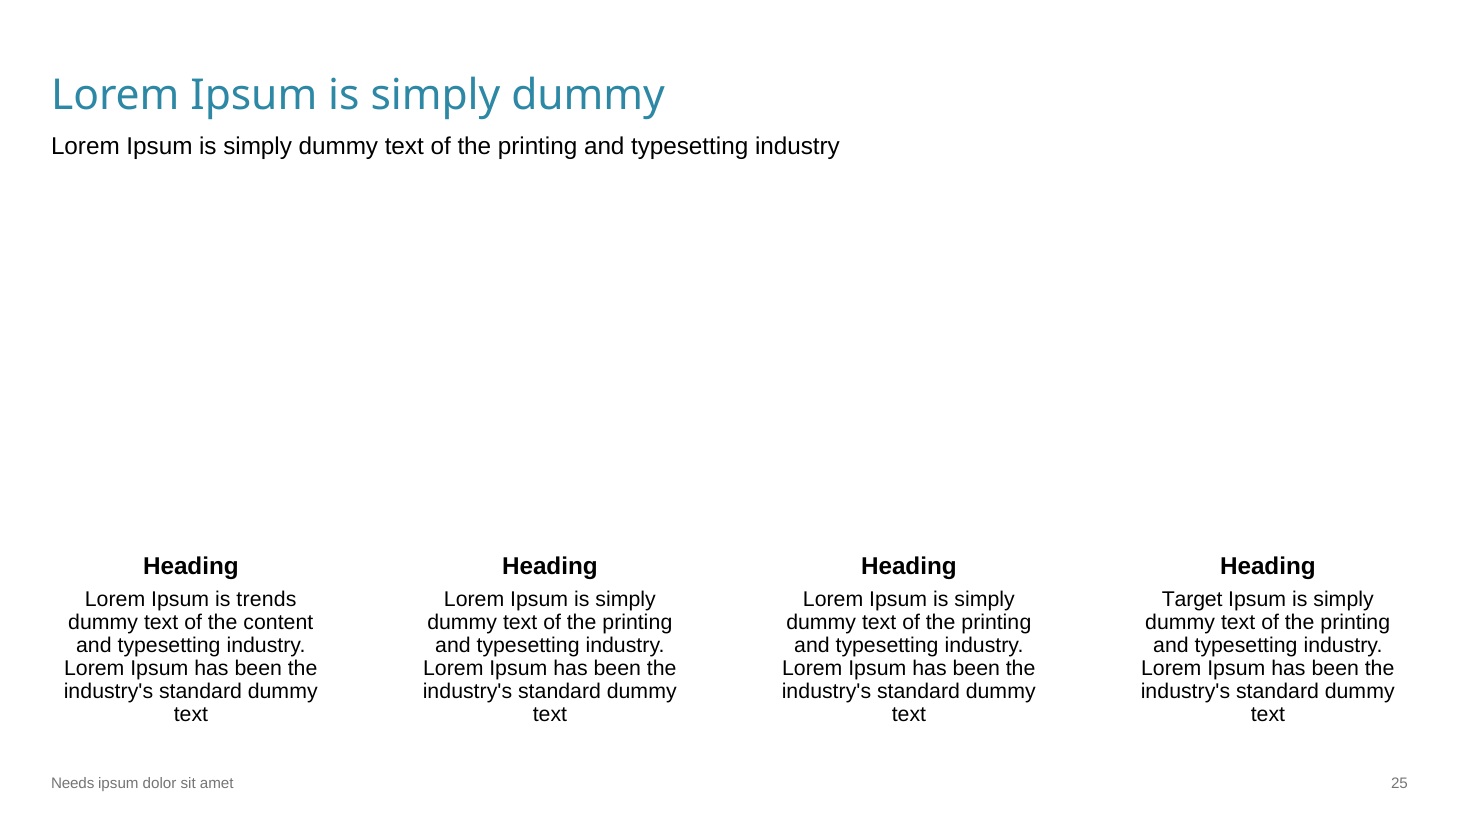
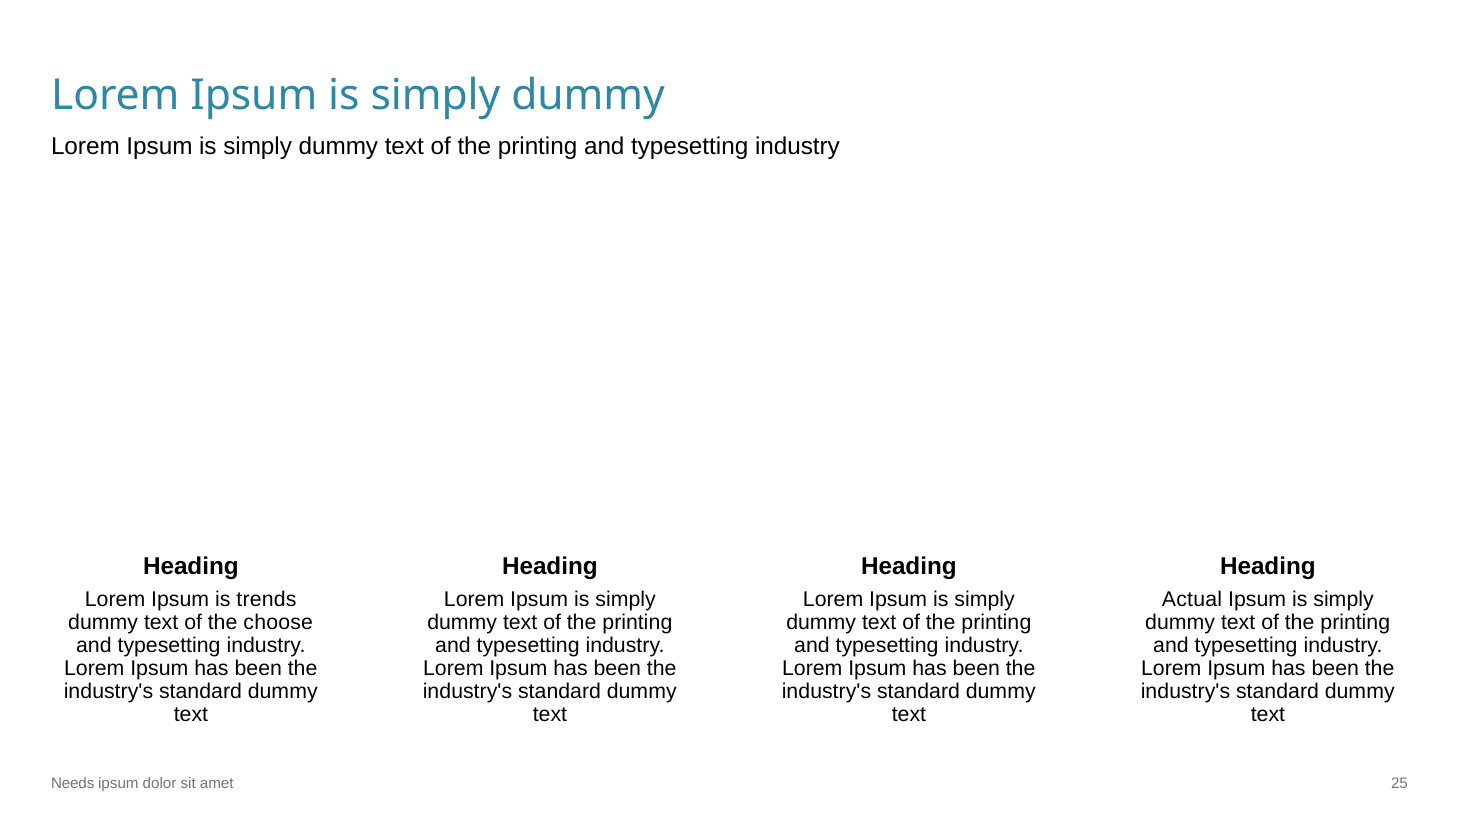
Target: Target -> Actual
content: content -> choose
